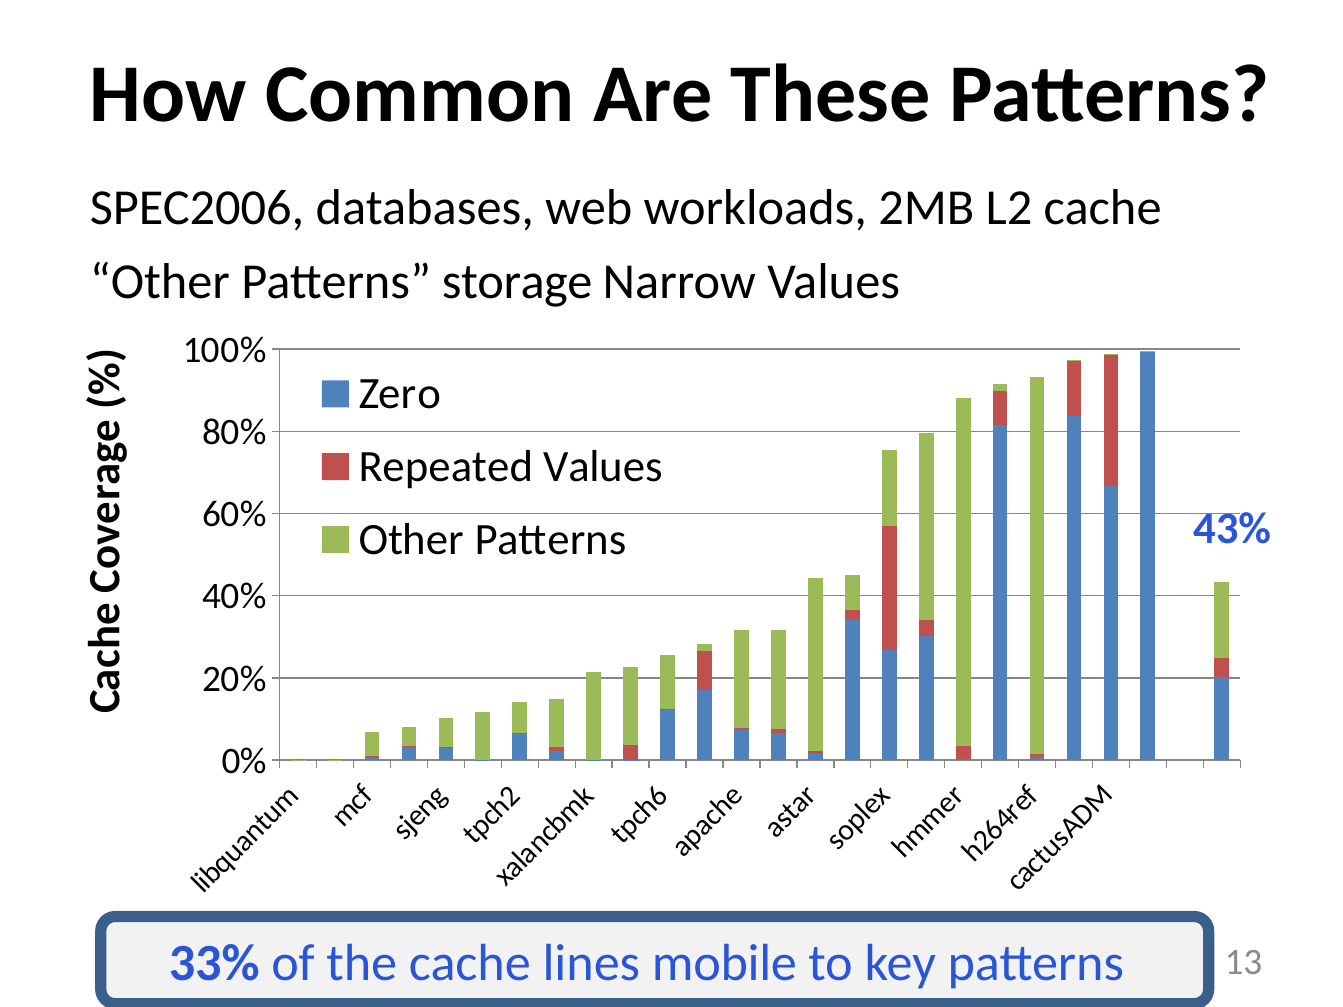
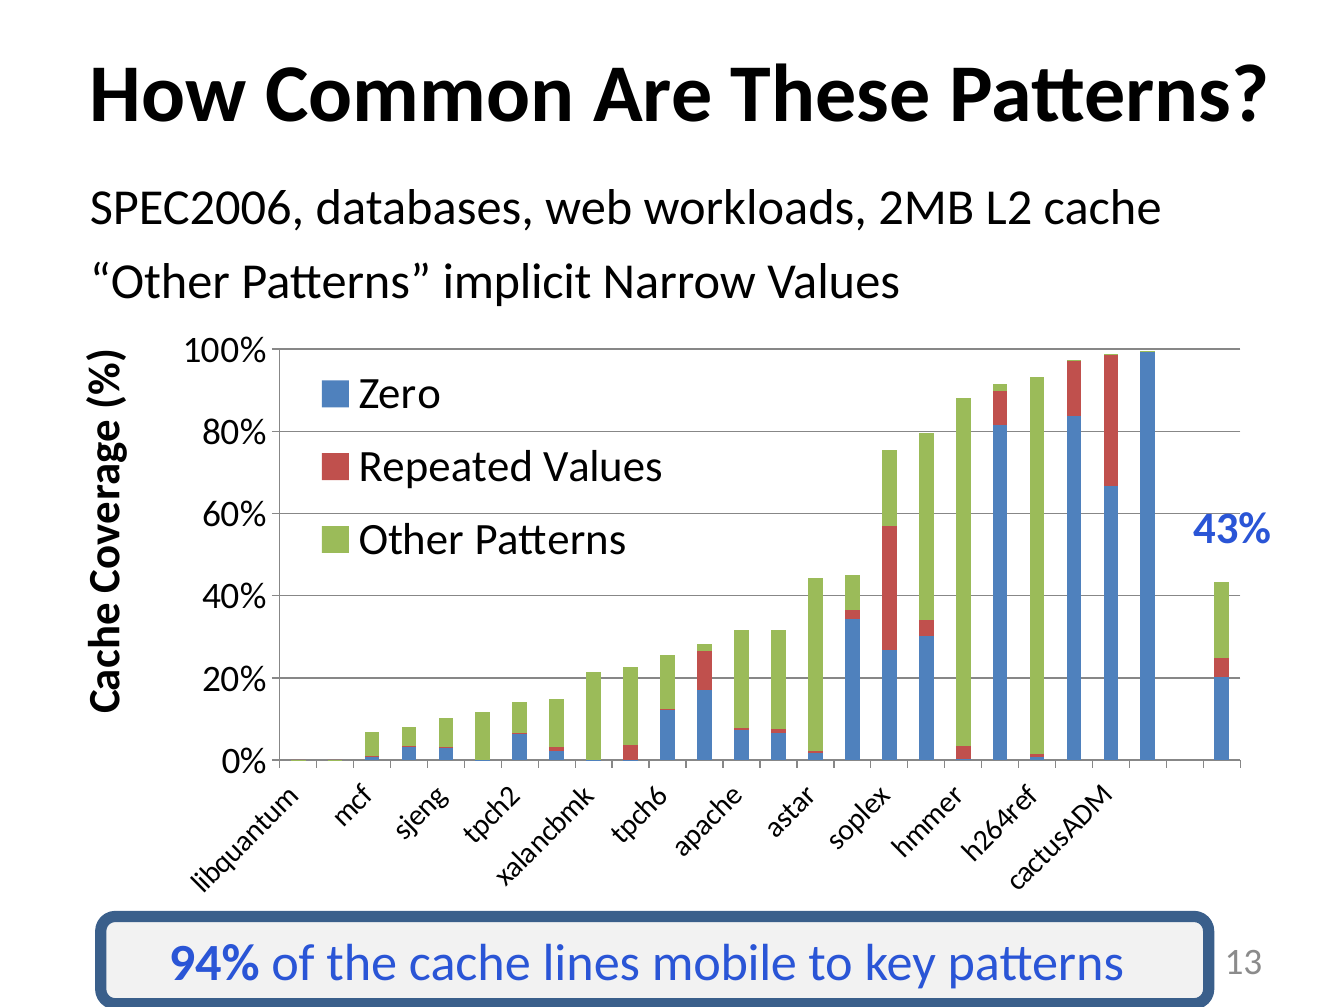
storage: storage -> implicit
33%: 33% -> 94%
